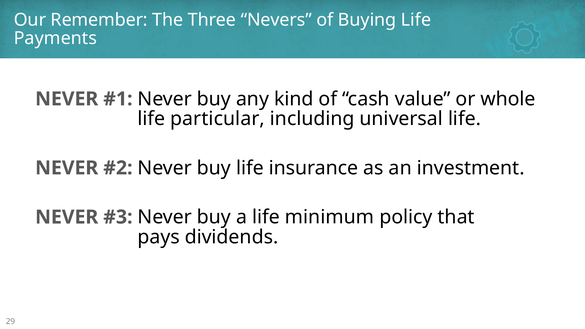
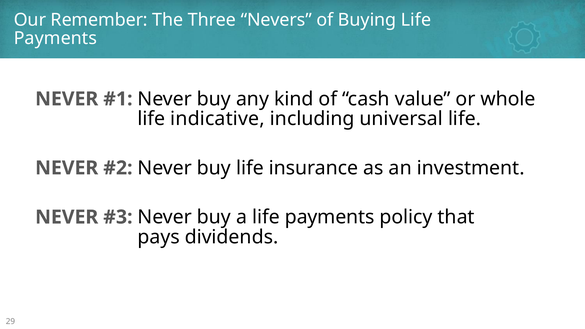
particular: particular -> indicative
a life minimum: minimum -> payments
